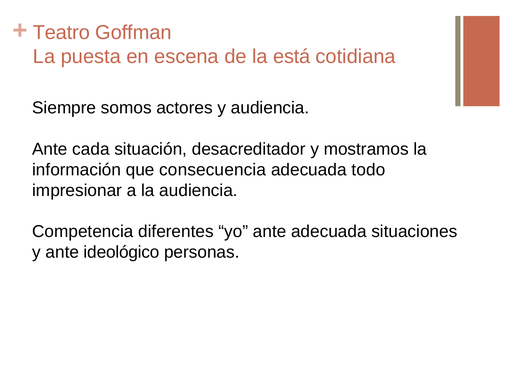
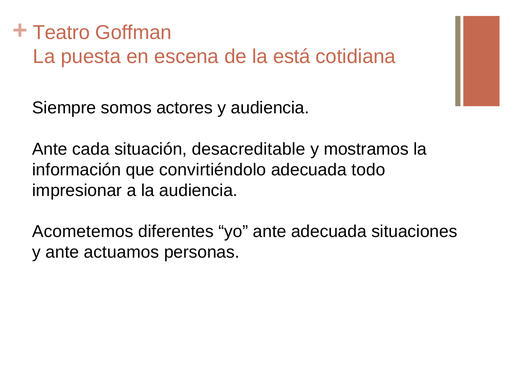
desacreditador: desacreditador -> desacreditable
consecuencia: consecuencia -> convirtiéndolo
Competencia: Competencia -> Acometemos
ideológico: ideológico -> actuamos
